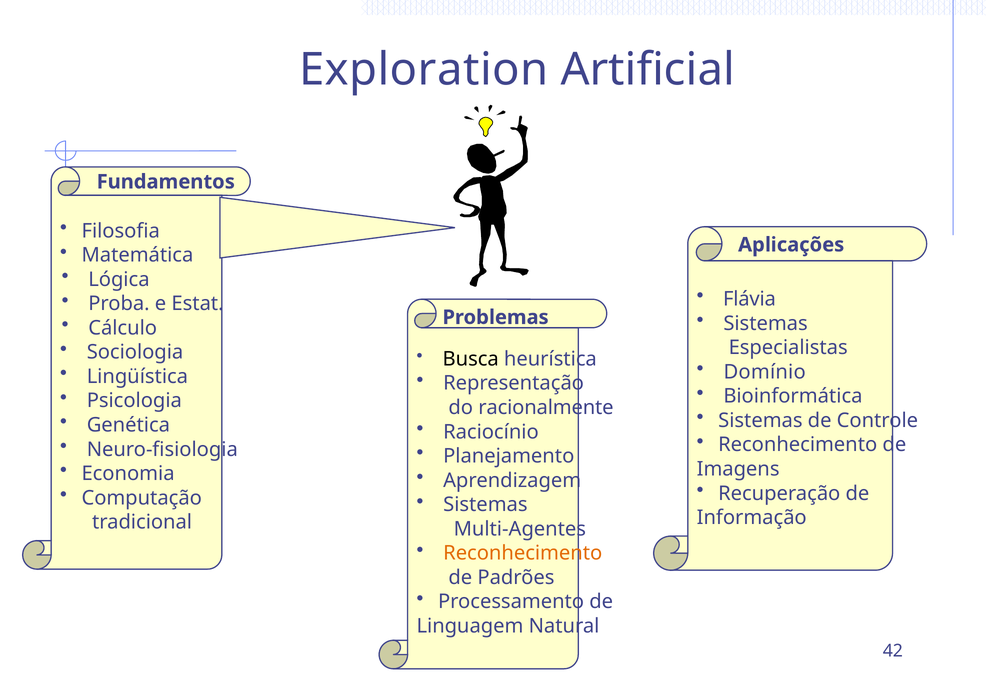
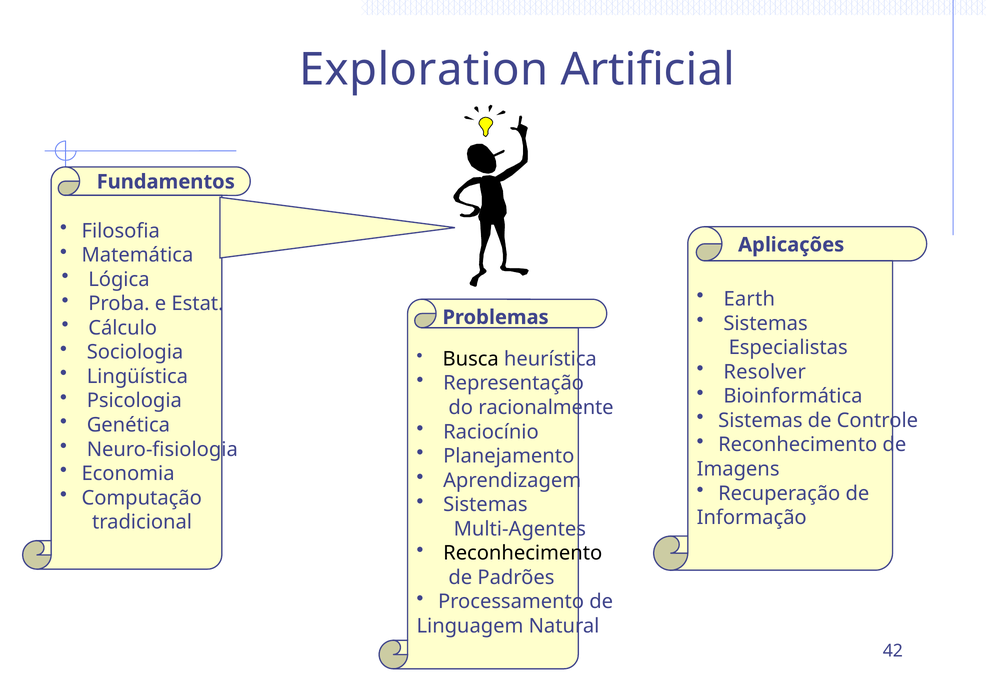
Flávia: Flávia -> Earth
Domínio: Domínio -> Resolver
Reconhecimento at (523, 553) colour: orange -> black
